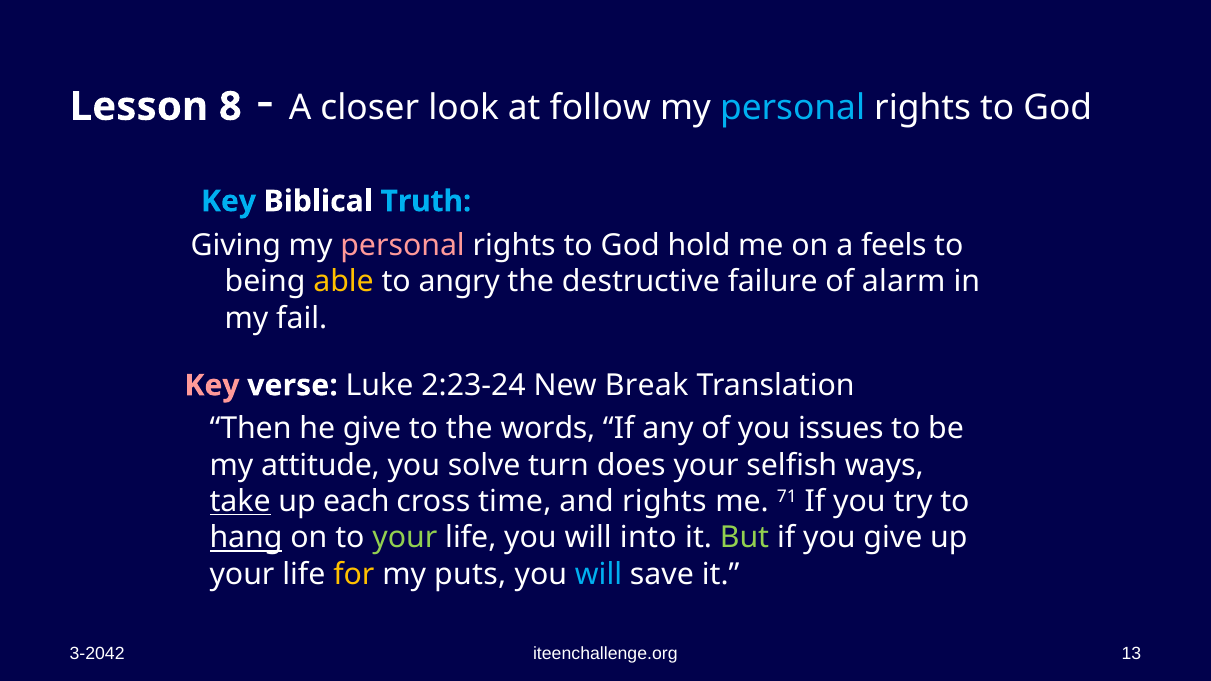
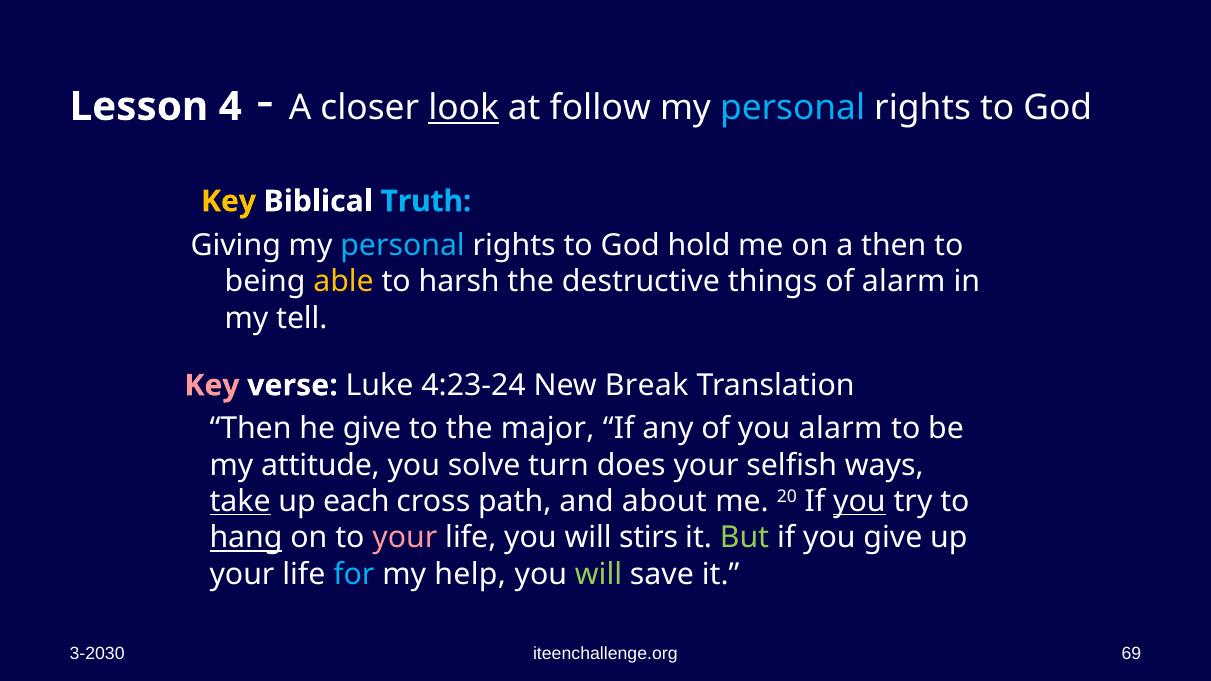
8: 8 -> 4
look underline: none -> present
Key at (229, 201) colour: light blue -> yellow
personal at (403, 246) colour: pink -> light blue
a feels: feels -> then
angry: angry -> harsh
failure: failure -> things
fail: fail -> tell
2:23-24: 2:23-24 -> 4:23-24
words: words -> major
you issues: issues -> alarm
time: time -> path
and rights: rights -> about
71: 71 -> 20
you at (859, 502) underline: none -> present
your at (405, 538) colour: light green -> pink
into: into -> stirs
for colour: yellow -> light blue
puts: puts -> help
will at (599, 574) colour: light blue -> light green
3-2042: 3-2042 -> 3-2030
13: 13 -> 69
